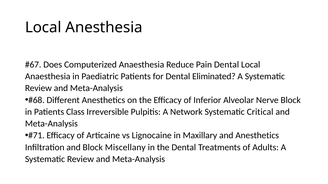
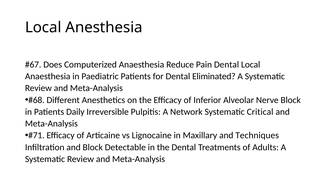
Class: Class -> Daily
and Anesthetics: Anesthetics -> Techniques
Miscellany: Miscellany -> Detectable
